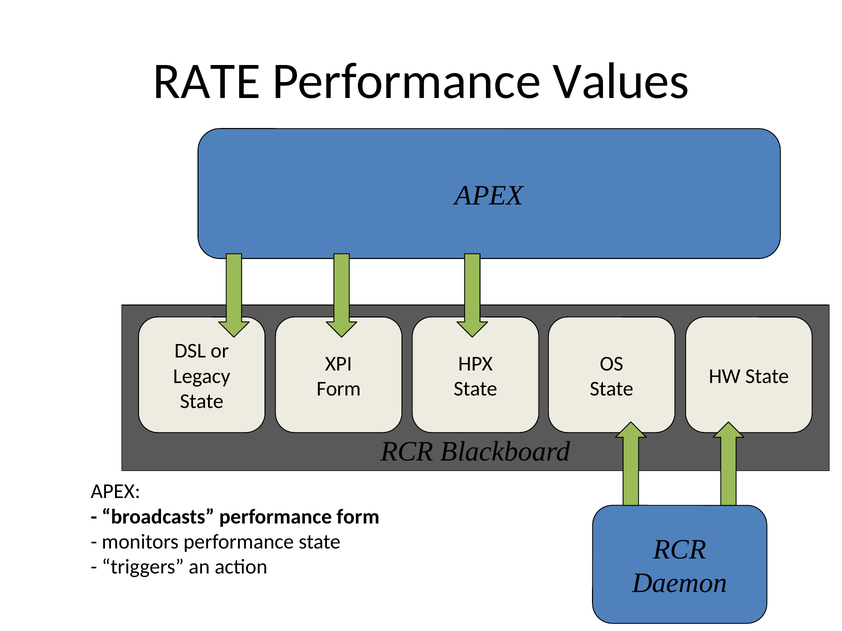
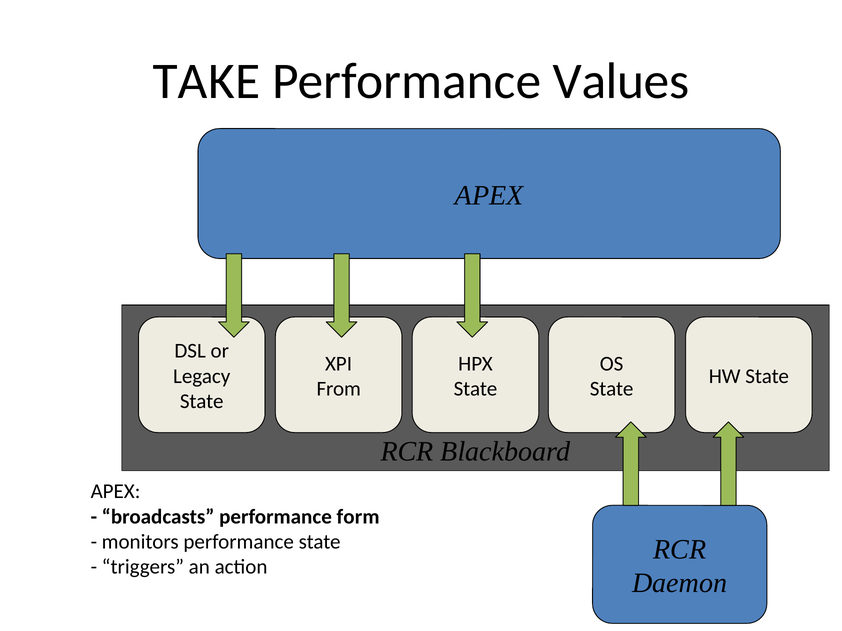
RATE: RATE -> TAKE
Form at (339, 389): Form -> From
